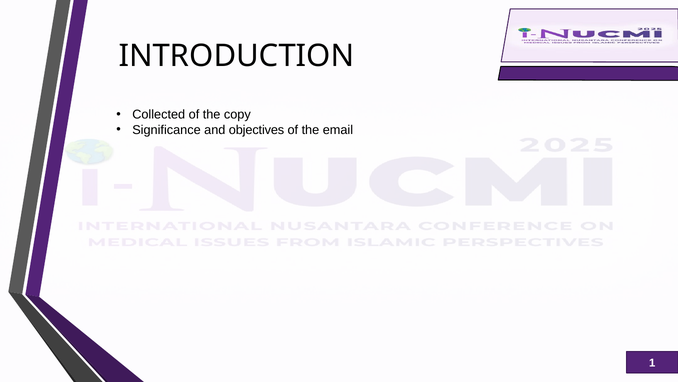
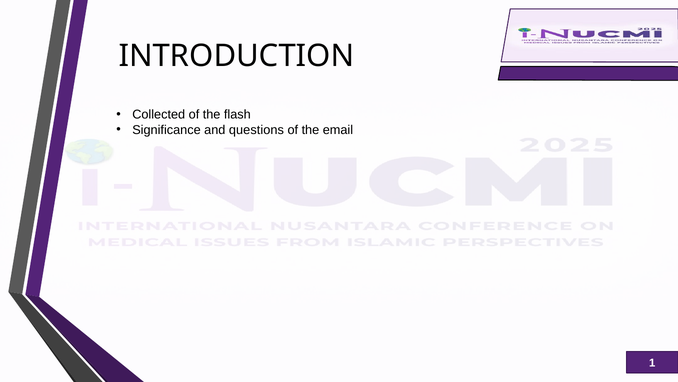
copy: copy -> flash
objectives: objectives -> questions
